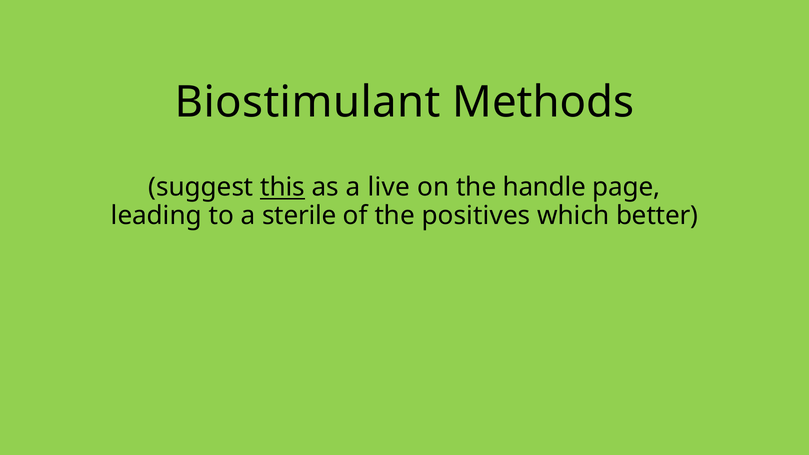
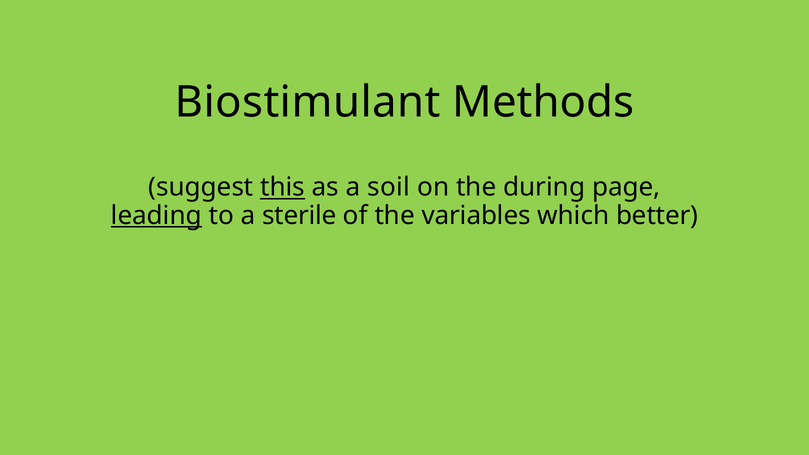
live: live -> soil
handle: handle -> during
leading underline: none -> present
positives: positives -> variables
